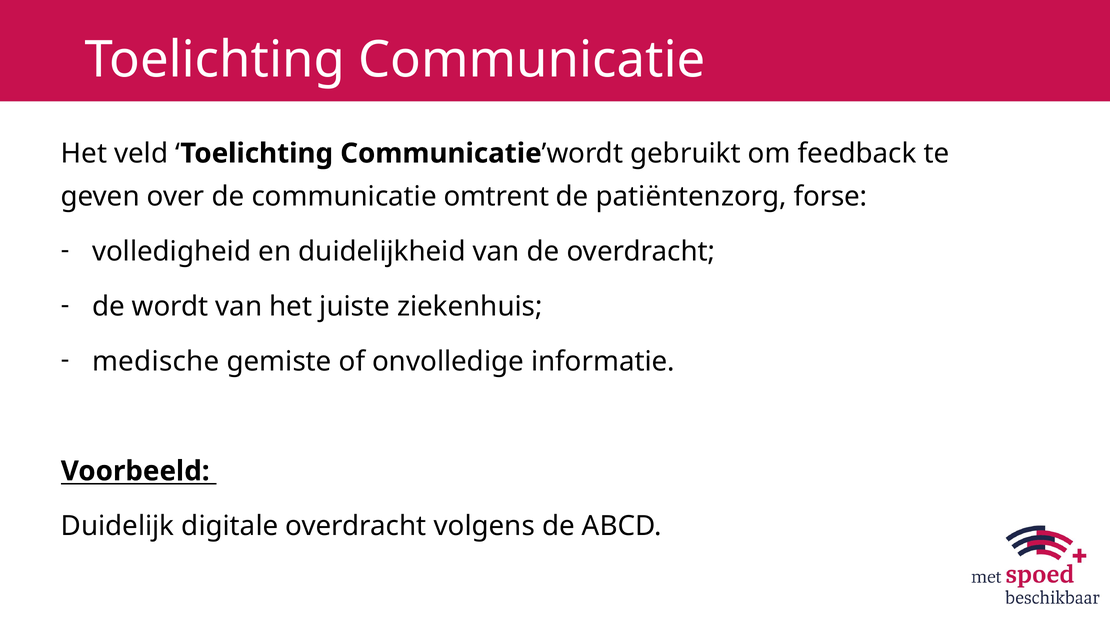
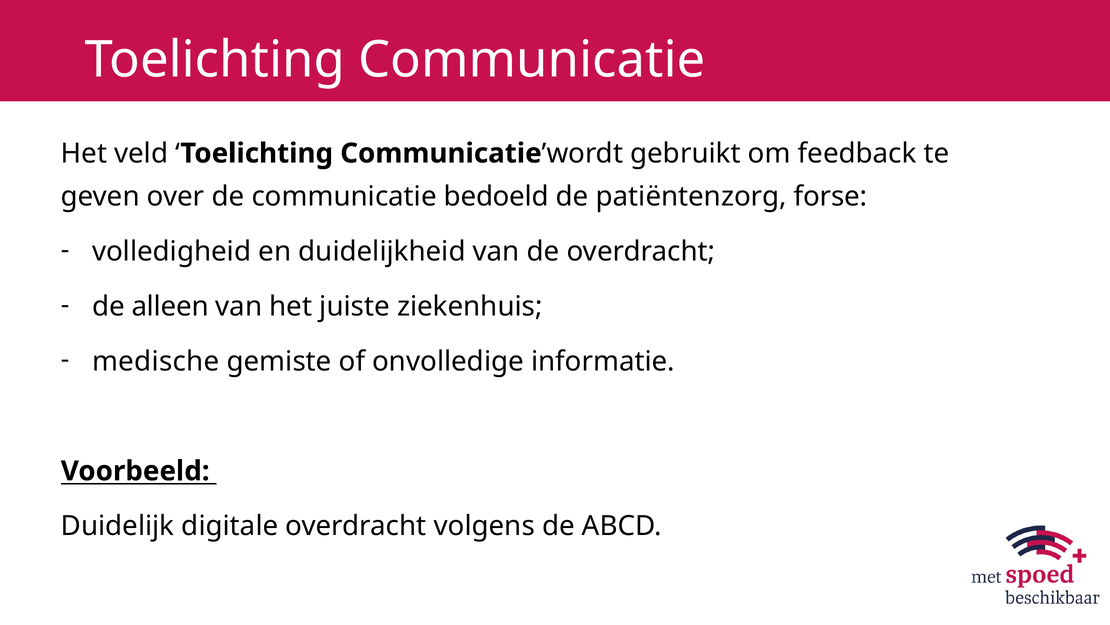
omtrent: omtrent -> bedoeld
wordt: wordt -> alleen
